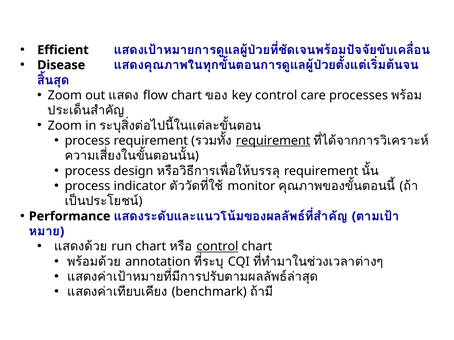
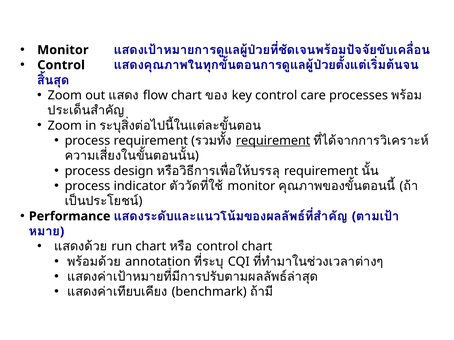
Efficient at (63, 50): Efficient -> Monitor
Disease at (61, 65): Disease -> Control
control at (217, 247) underline: present -> none
